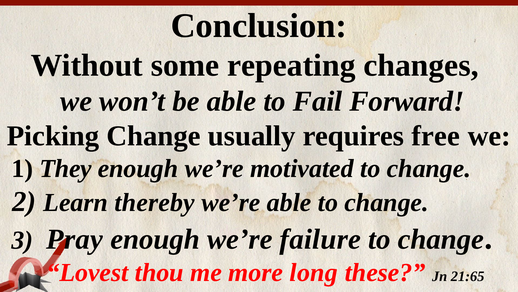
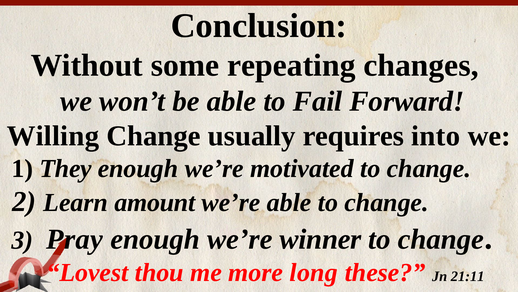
Picking: Picking -> Willing
free: free -> into
thereby: thereby -> amount
failure: failure -> winner
21:65: 21:65 -> 21:11
